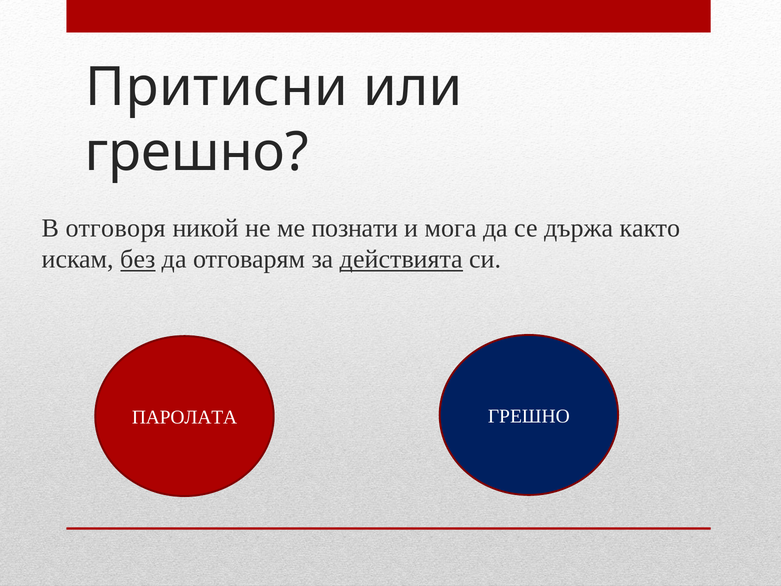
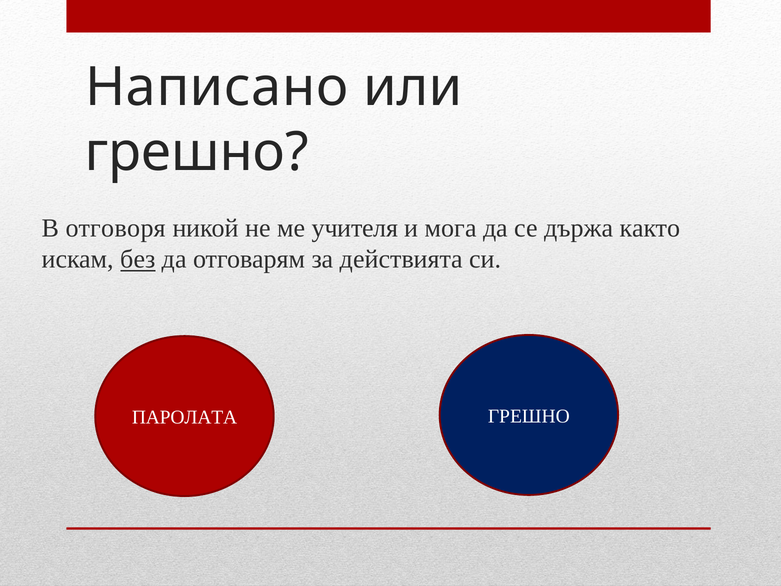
Притисни: Притисни -> Написано
познати: познати -> учителя
действията underline: present -> none
